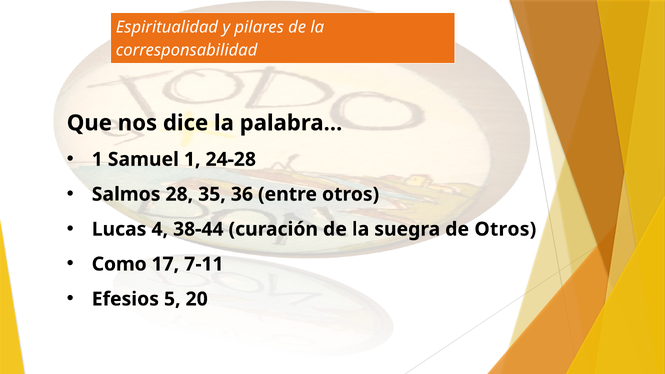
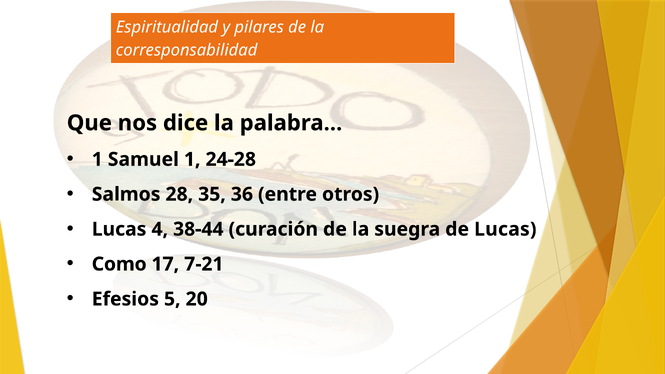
de Otros: Otros -> Lucas
7-11: 7-11 -> 7-21
